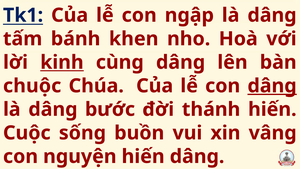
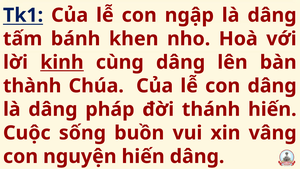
chuộc: chuộc -> thành
dâng at (272, 86) underline: present -> none
bước: bước -> pháp
